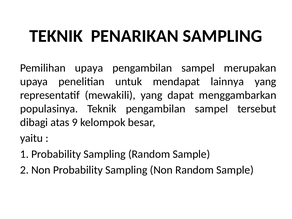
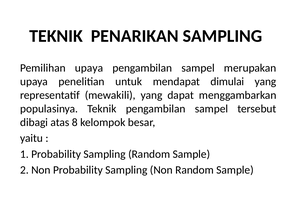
lainnya: lainnya -> dimulai
9: 9 -> 8
